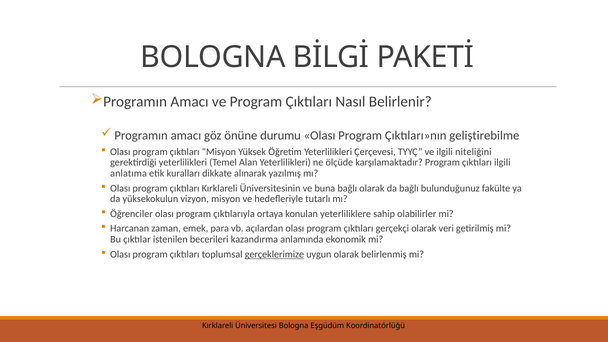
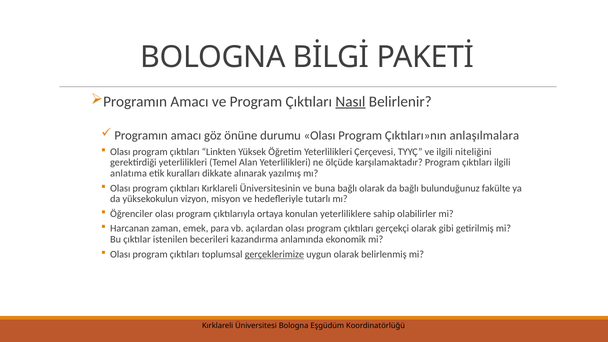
Nasıl underline: none -> present
geliştirebilme: geliştirebilme -> anlaşılmalara
çıktıları Misyon: Misyon -> Linkten
veri: veri -> gibi
